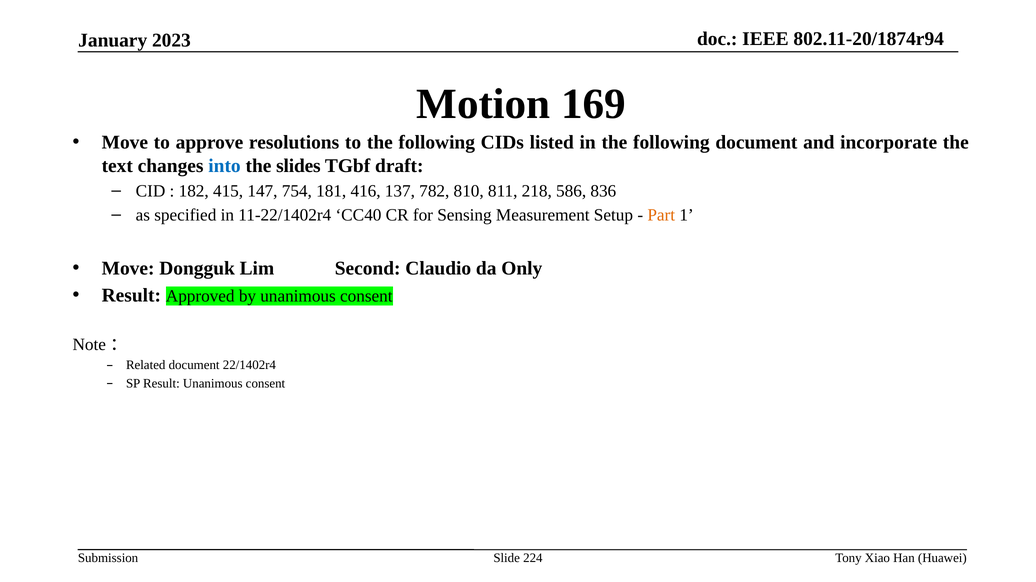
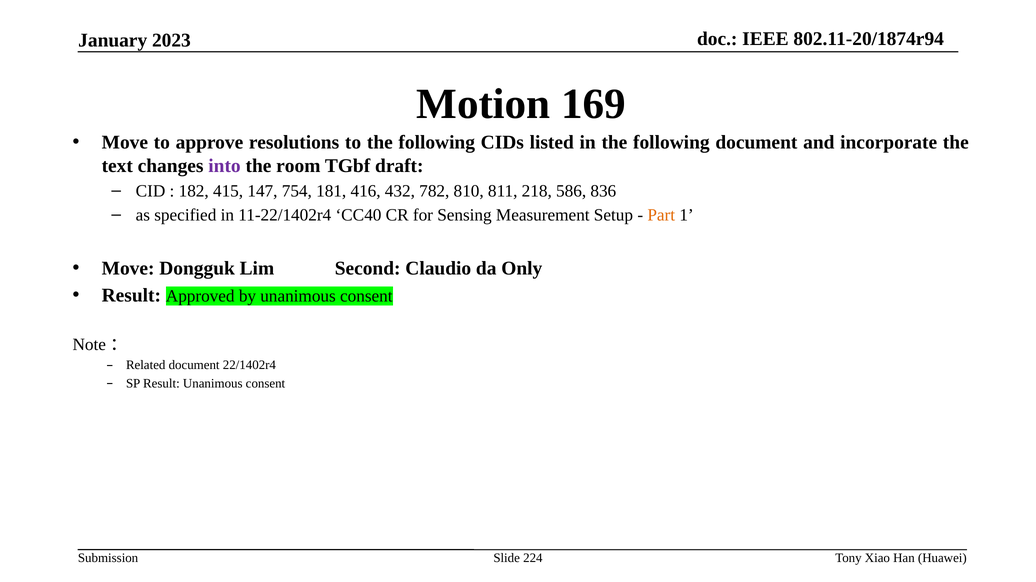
into colour: blue -> purple
slides: slides -> room
137: 137 -> 432
